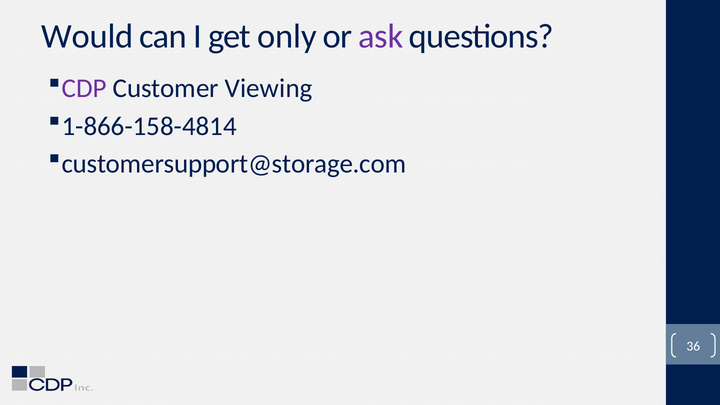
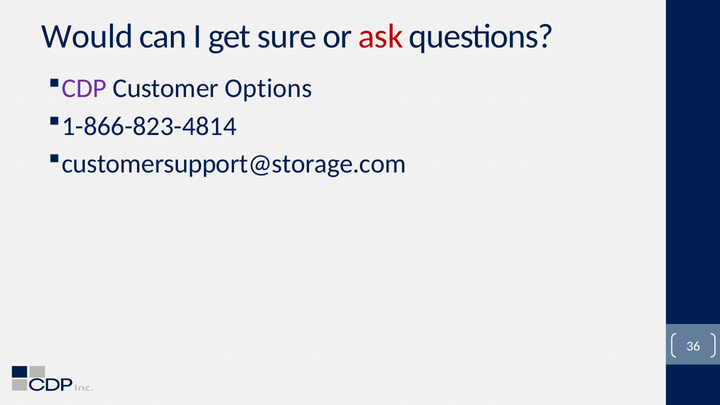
only: only -> sure
ask colour: purple -> red
Viewing: Viewing -> Options
1-866-158-4814: 1-866-158-4814 -> 1-866-823-4814
